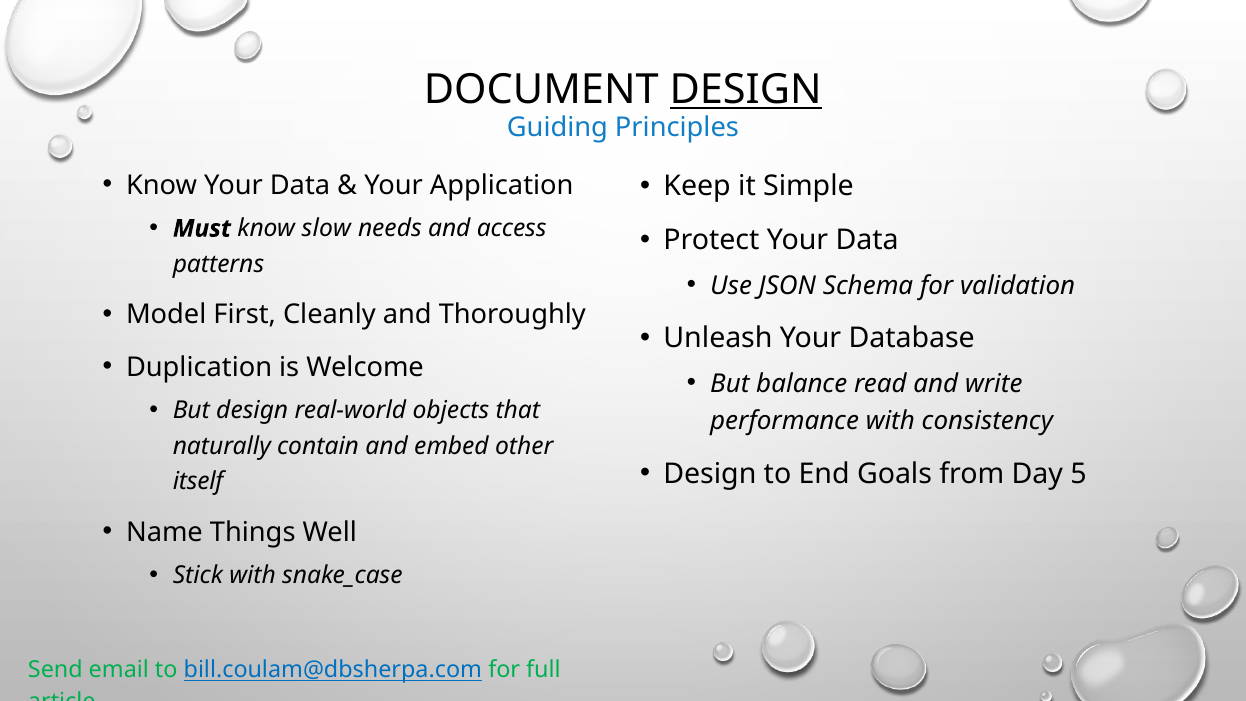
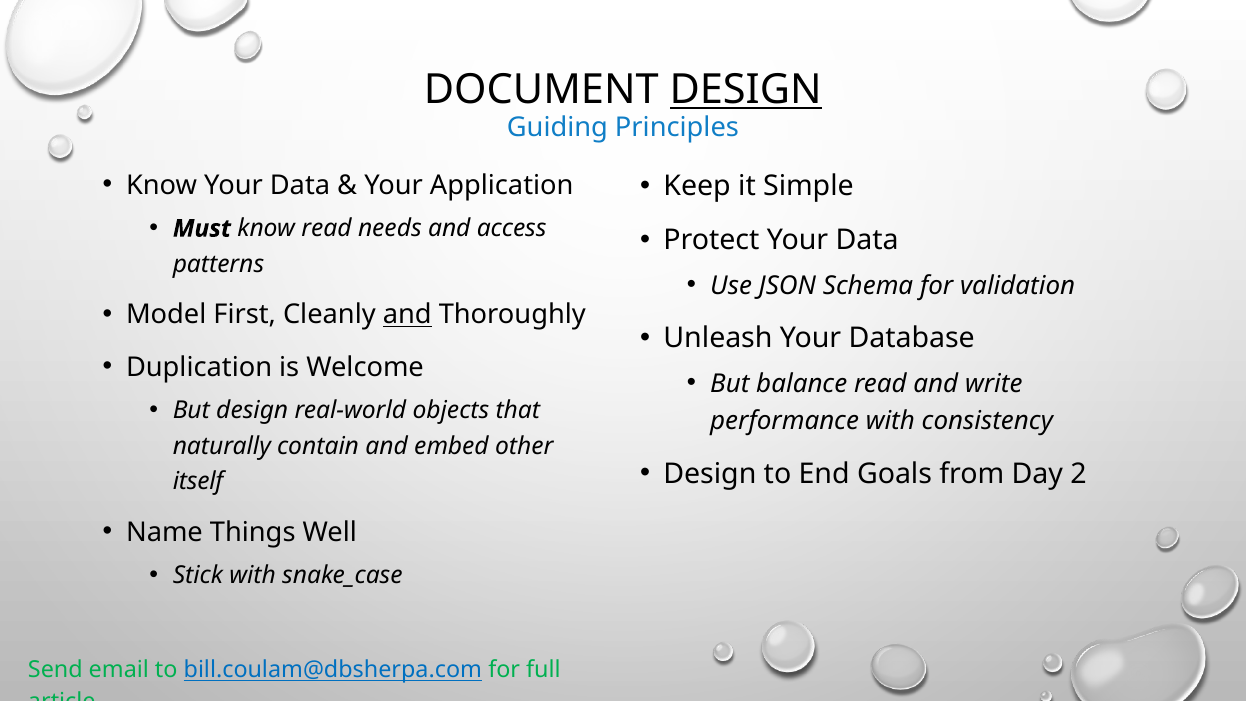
know slow: slow -> read
and at (407, 315) underline: none -> present
5: 5 -> 2
